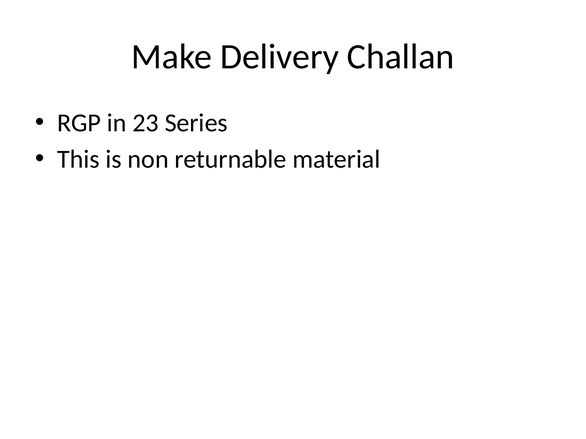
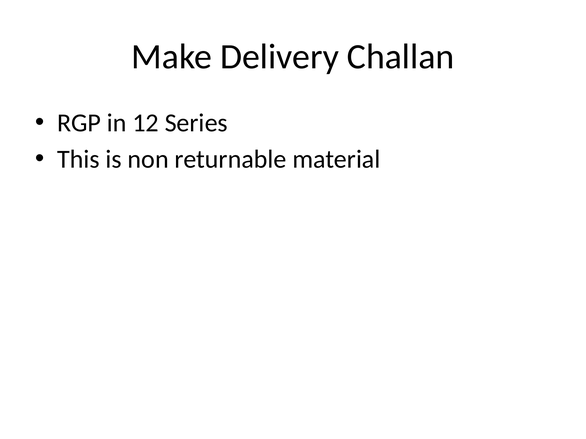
23: 23 -> 12
